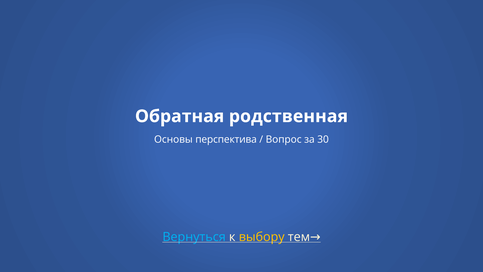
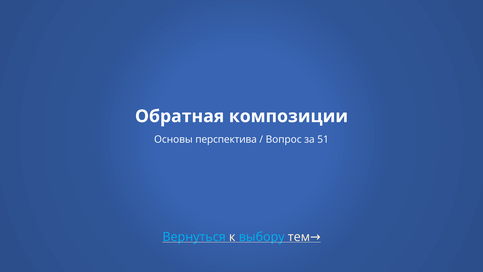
родственная: родственная -> композиции
30: 30 -> 51
выбору colour: yellow -> light blue
